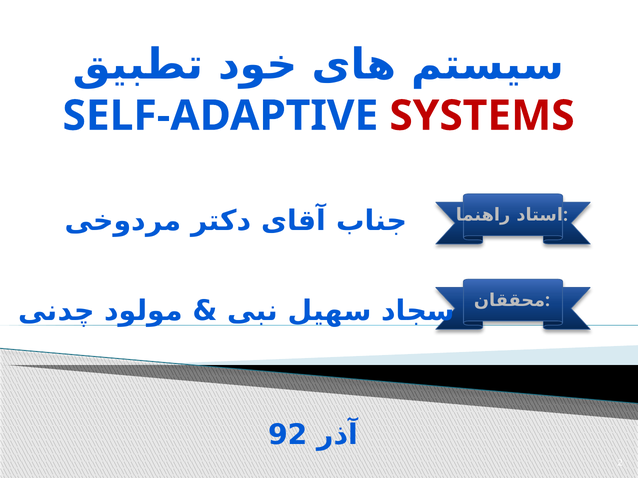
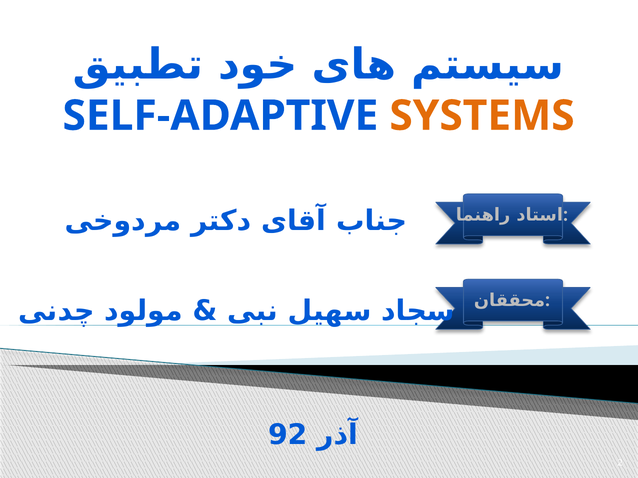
SYSTEMS colour: red -> orange
